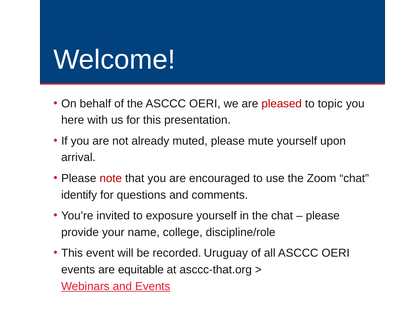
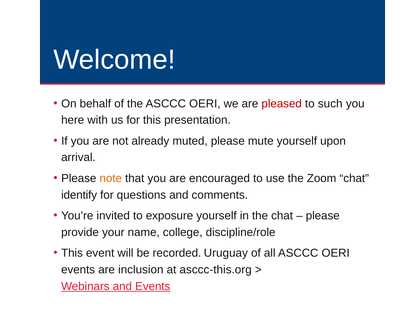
topic: topic -> such
note colour: red -> orange
equitable: equitable -> inclusion
asccc-that.org: asccc-that.org -> asccc-this.org
